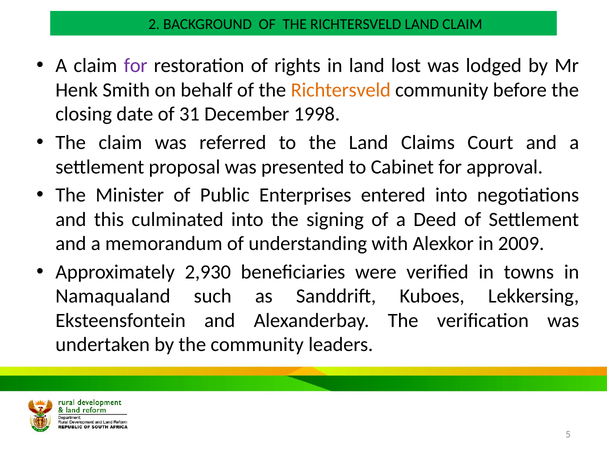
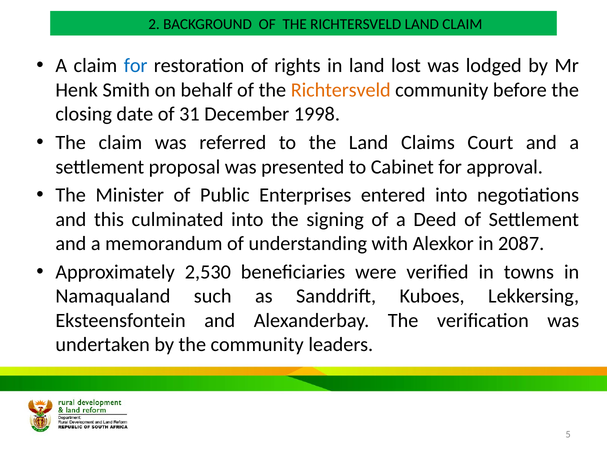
for at (136, 66) colour: purple -> blue
2009: 2009 -> 2087
2,930: 2,930 -> 2,530
